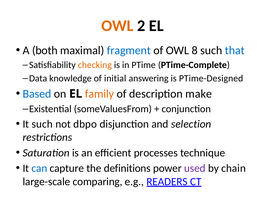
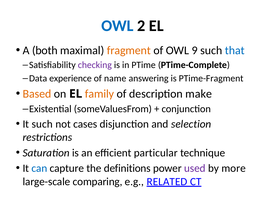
OWL at (117, 26) colour: orange -> blue
fragment colour: blue -> orange
8: 8 -> 9
checking colour: orange -> purple
knowledge: knowledge -> experience
initial: initial -> name
PTime-Designed: PTime-Designed -> PTime-Fragment
Based colour: blue -> orange
dbpo: dbpo -> cases
processes: processes -> particular
chain: chain -> more
READERS: READERS -> RELATED
